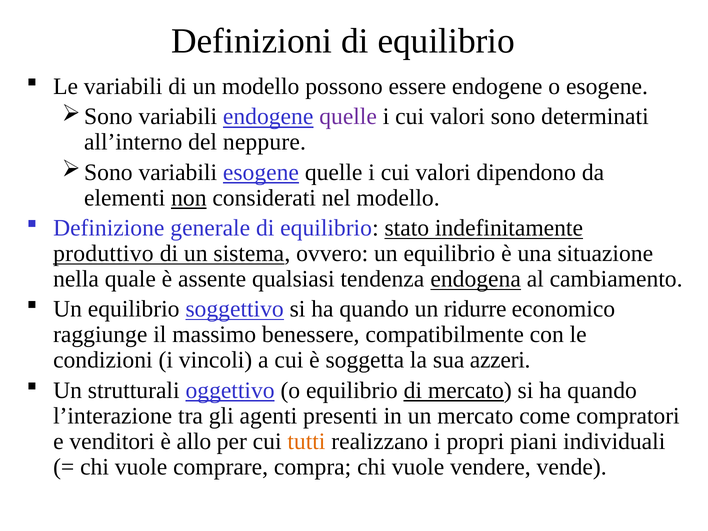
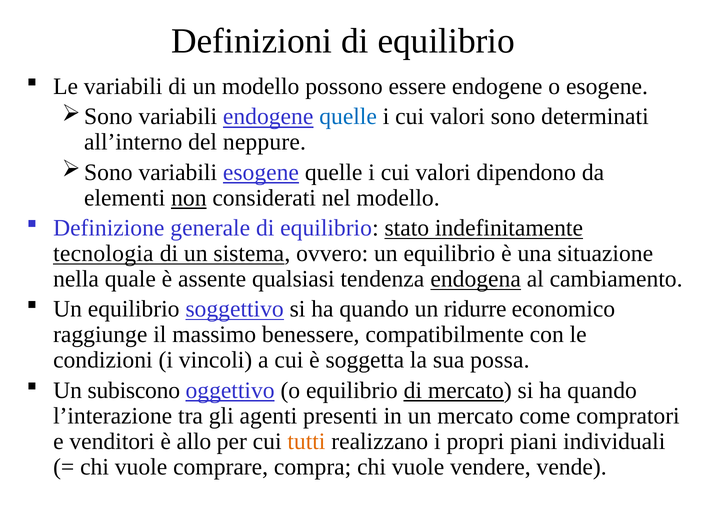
quelle at (348, 117) colour: purple -> blue
produttivo: produttivo -> tecnologia
azzeri: azzeri -> possa
strutturali: strutturali -> subiscono
